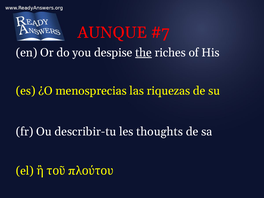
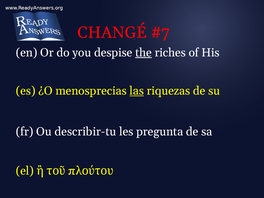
AUNQUE: AUNQUE -> CHANGÉ
las underline: none -> present
thoughts: thoughts -> pregunta
